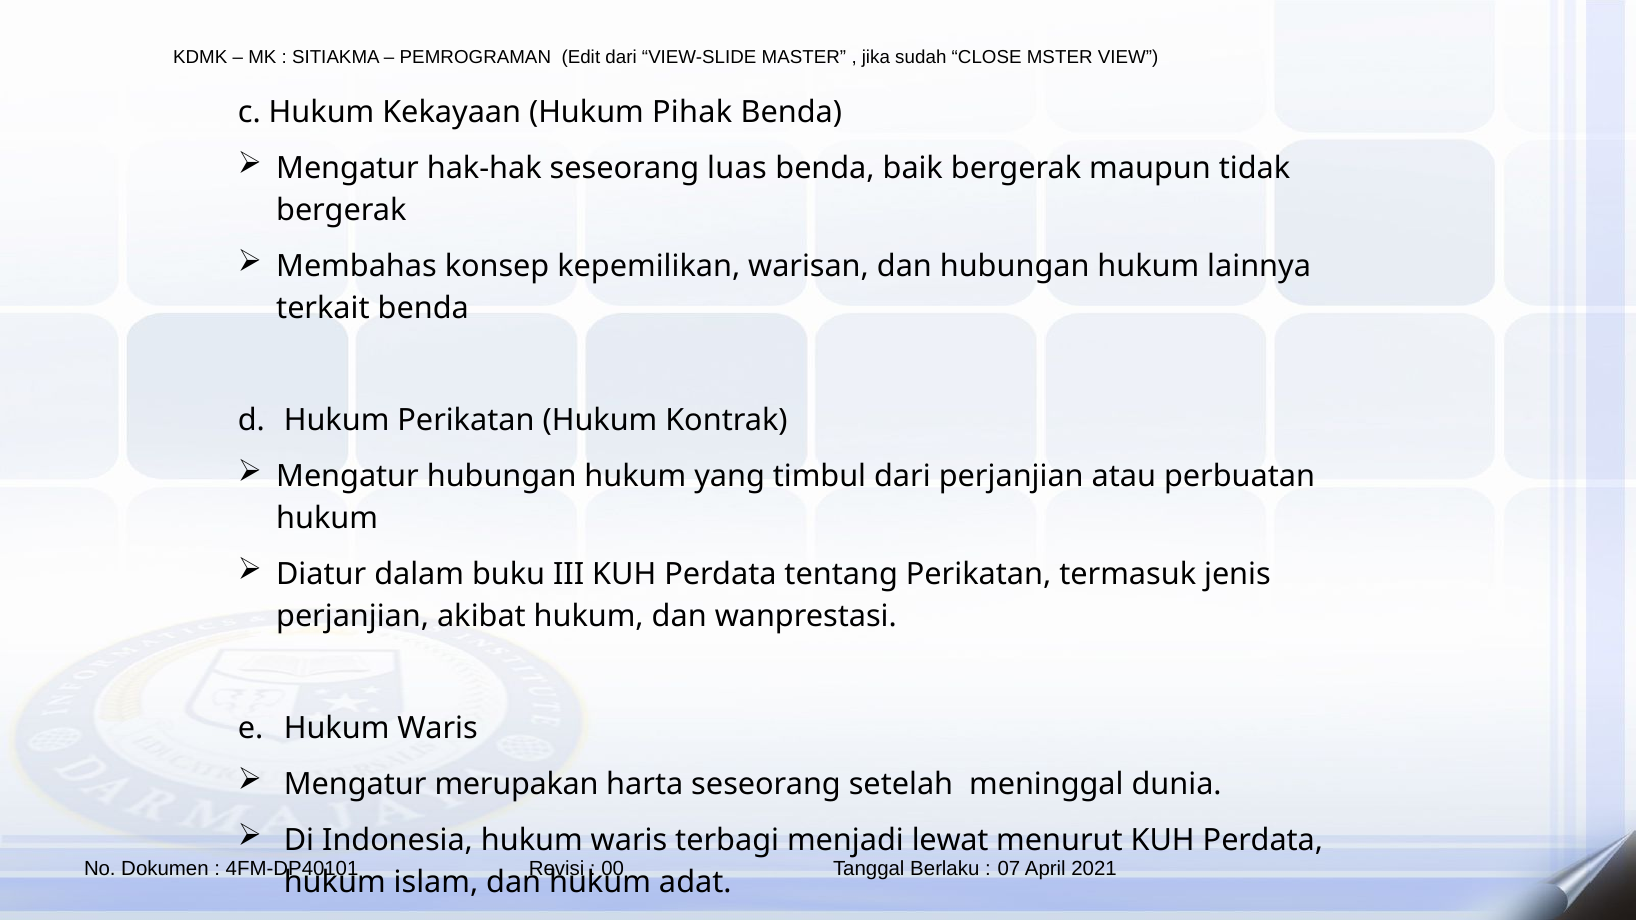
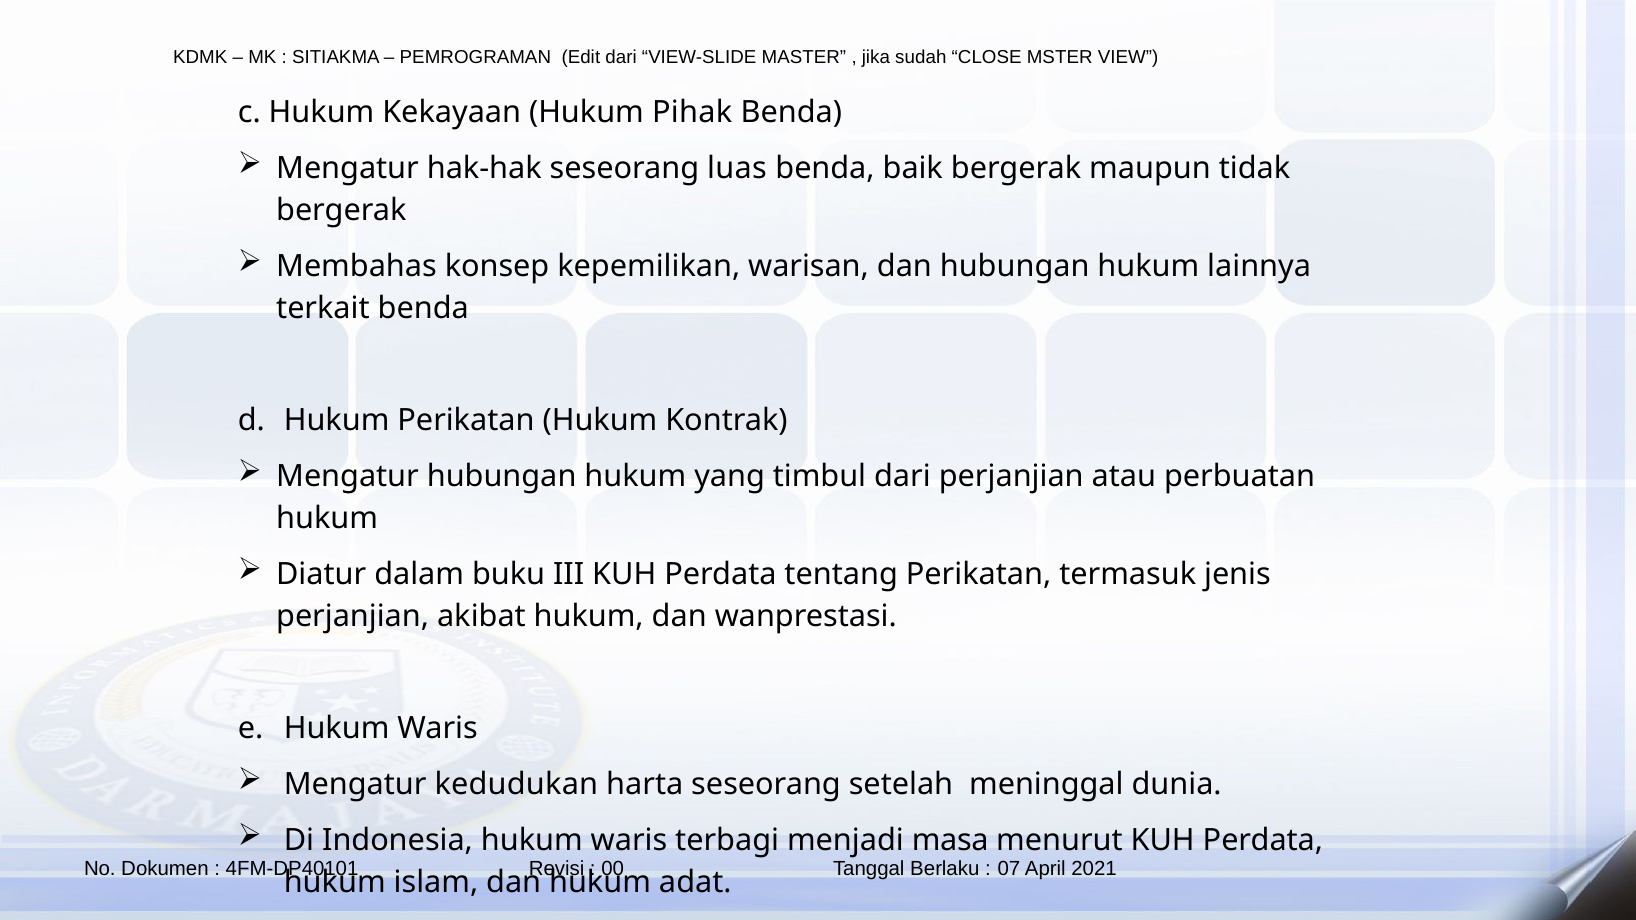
merupakan: merupakan -> kedudukan
lewat: lewat -> masa
